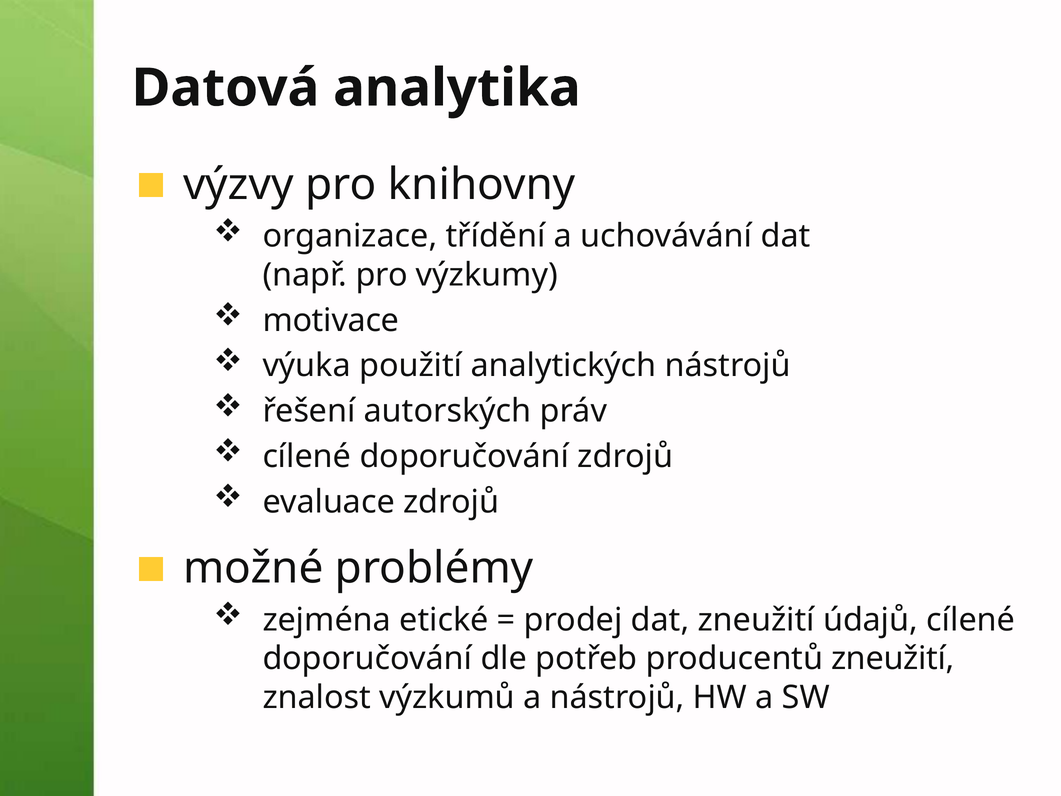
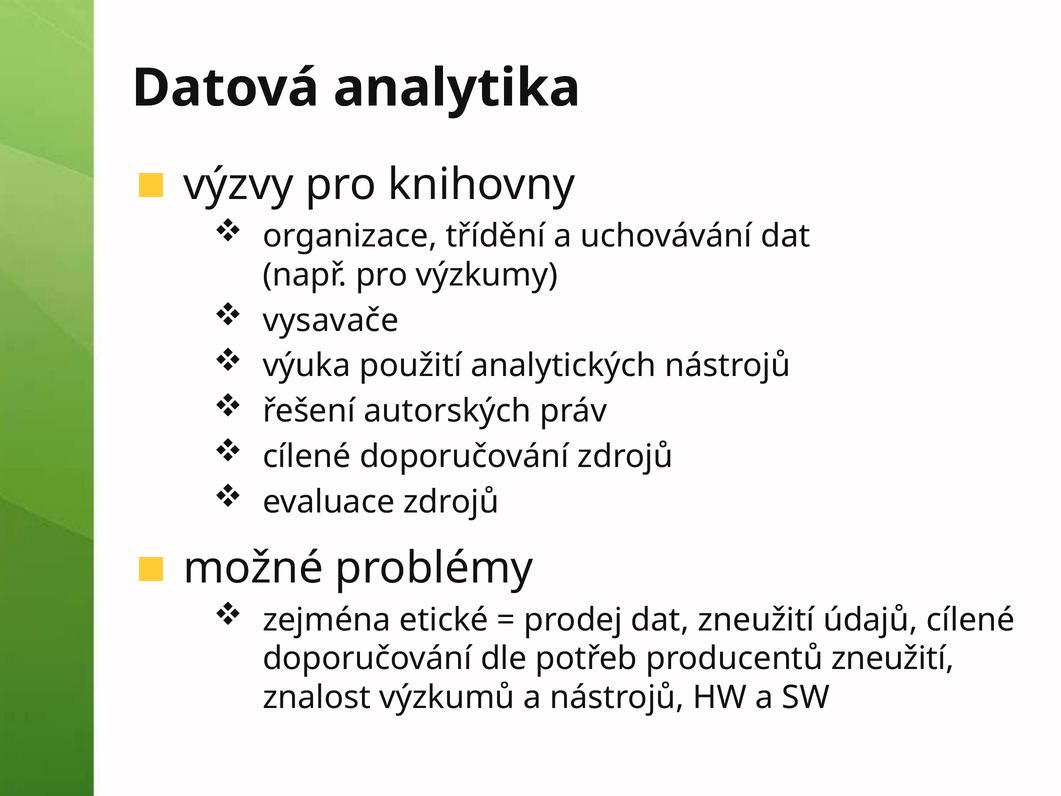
motivace: motivace -> vysavače
